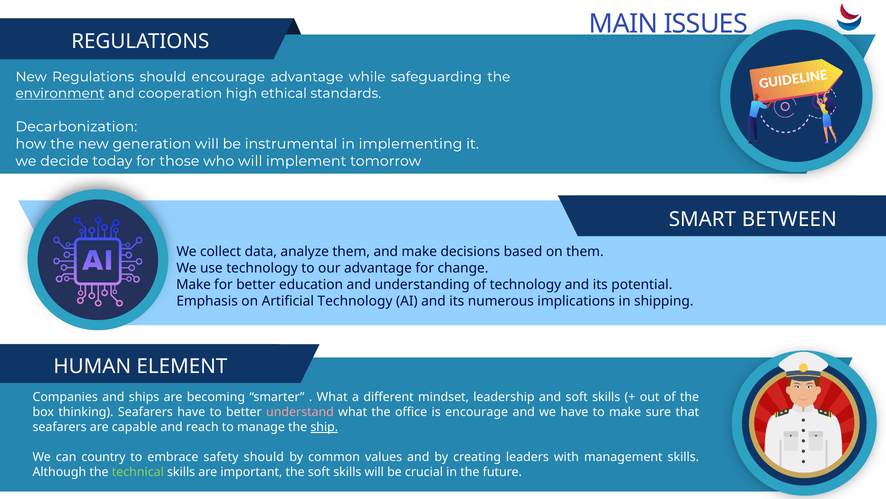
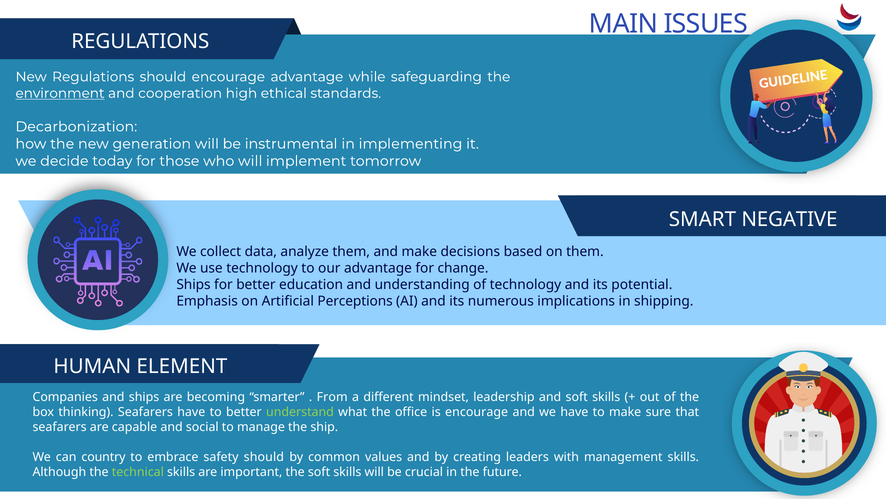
BETWEEN: BETWEEN -> NEGATIVE
Make at (194, 284): Make -> Ships
Artificial Technology: Technology -> Perceptions
What at (332, 397): What -> From
understand colour: pink -> light green
reach: reach -> social
ship underline: present -> none
